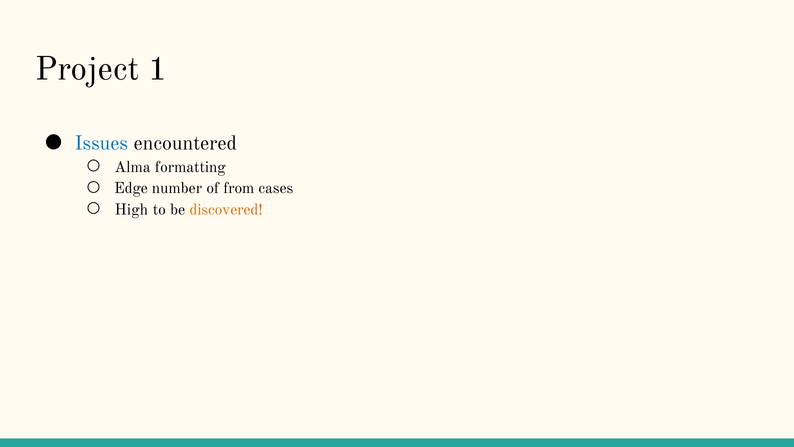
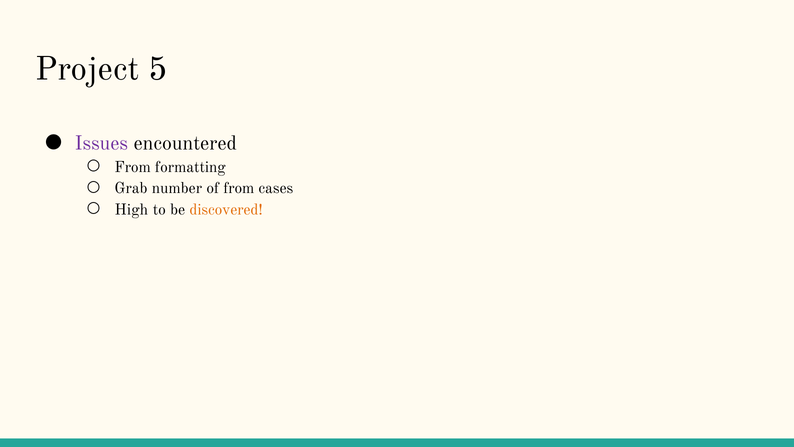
1: 1 -> 5
Issues colour: blue -> purple
Alma at (133, 167): Alma -> From
Edge: Edge -> Grab
